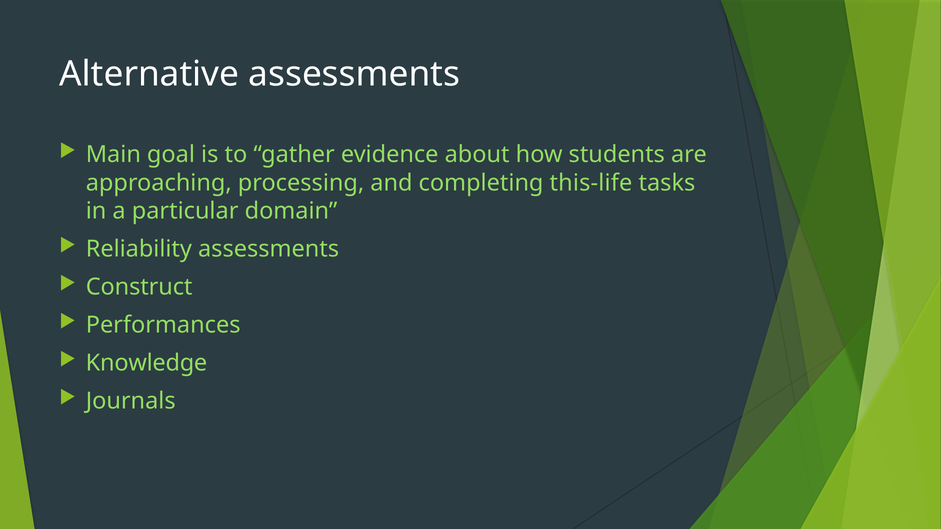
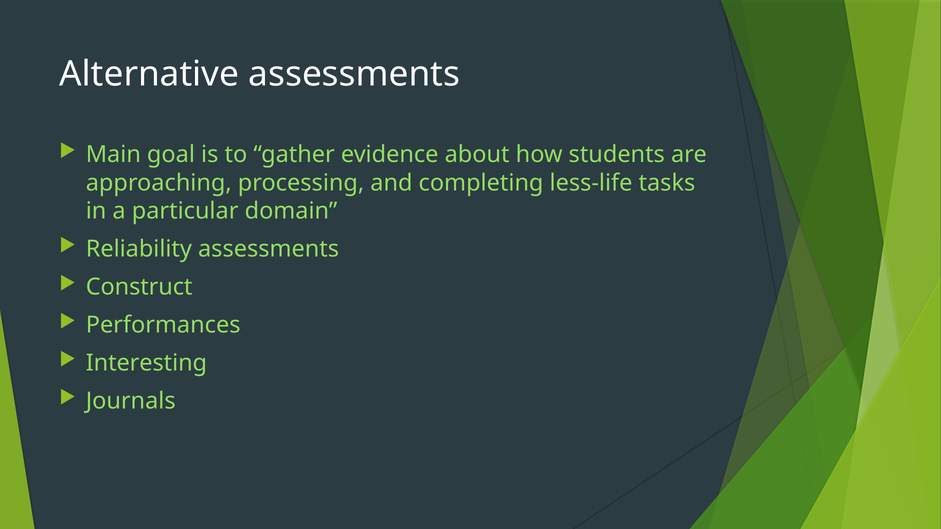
this-life: this-life -> less-life
Knowledge: Knowledge -> Interesting
